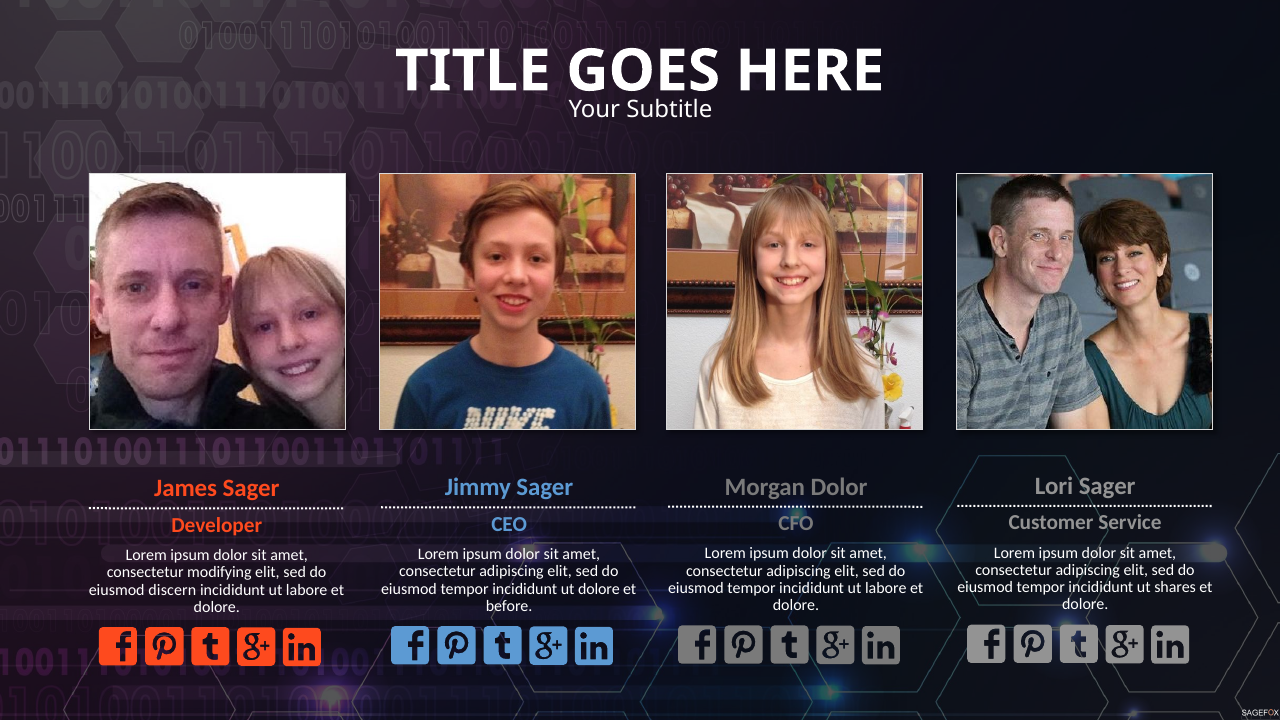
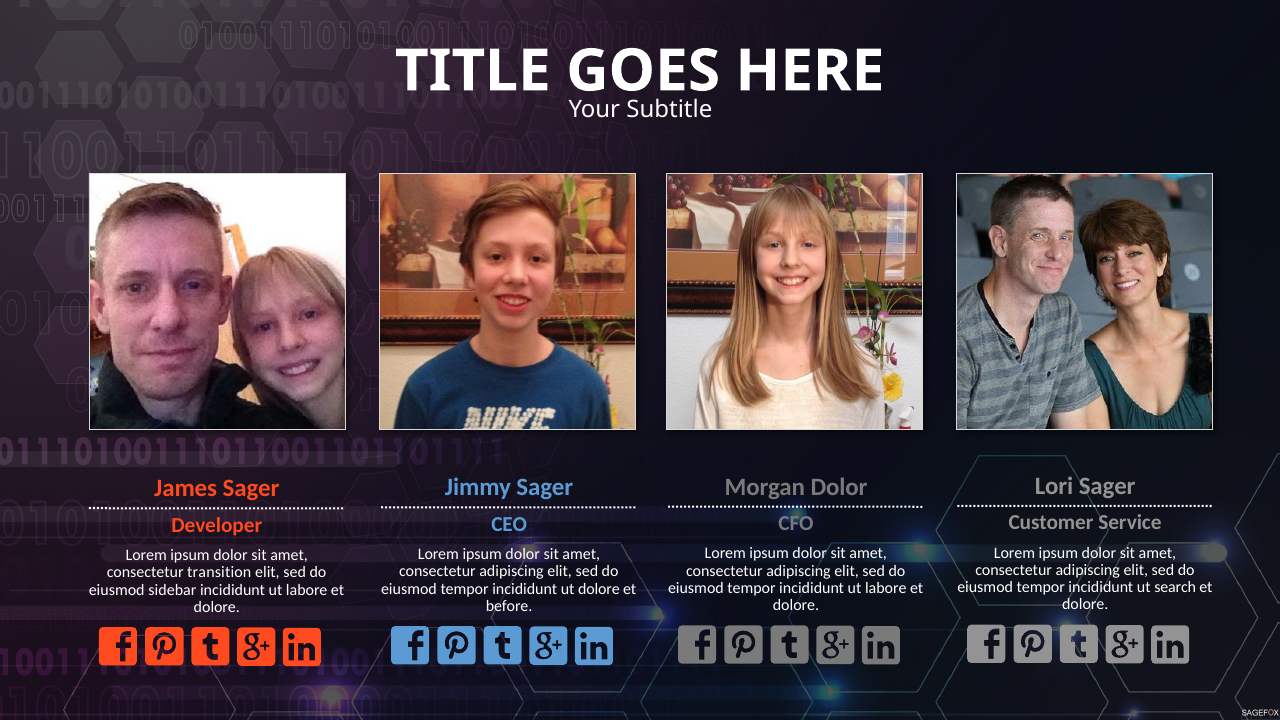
modifying: modifying -> transition
shares: shares -> search
discern: discern -> sidebar
